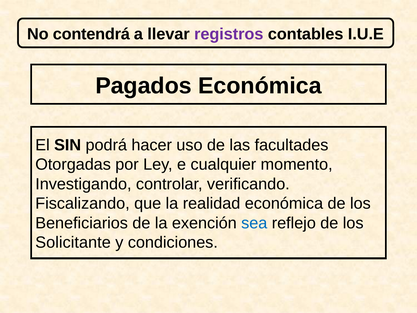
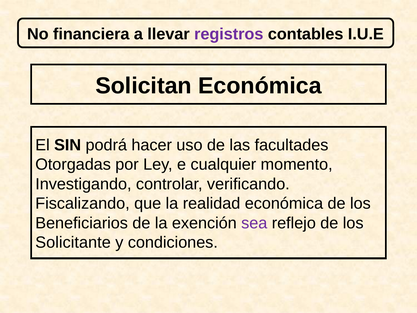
contendrá: contendrá -> financiera
Pagados: Pagados -> Solicitan
sea colour: blue -> purple
